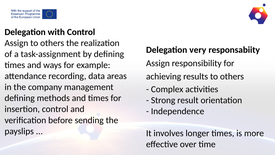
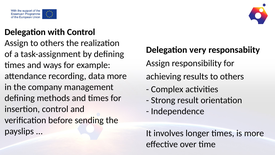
data areas: areas -> more
